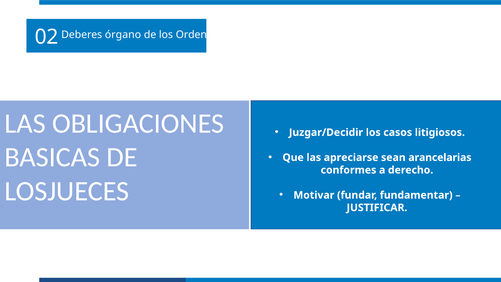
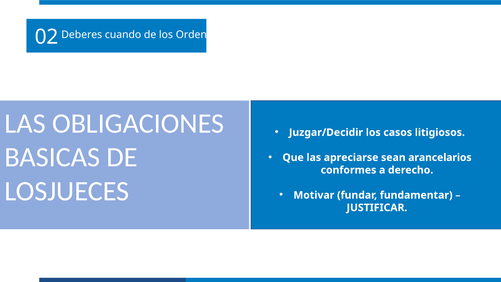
órgano: órgano -> cuando
arancelarias: arancelarias -> arancelarios
